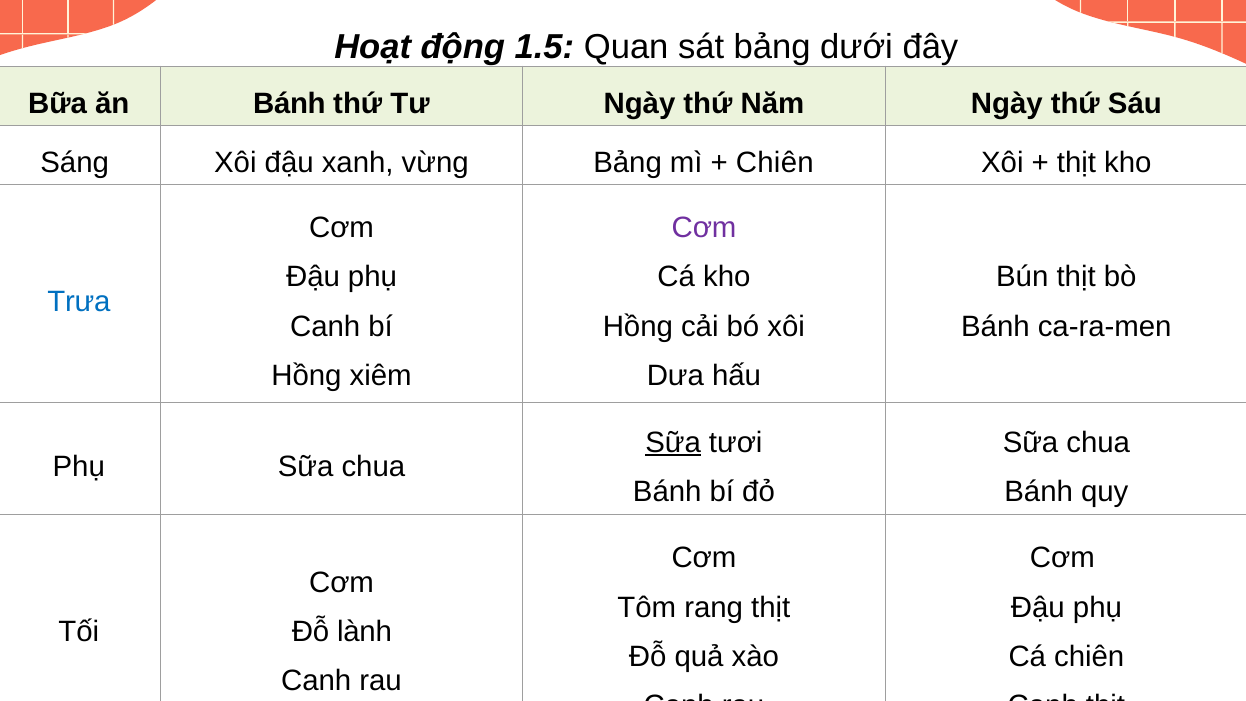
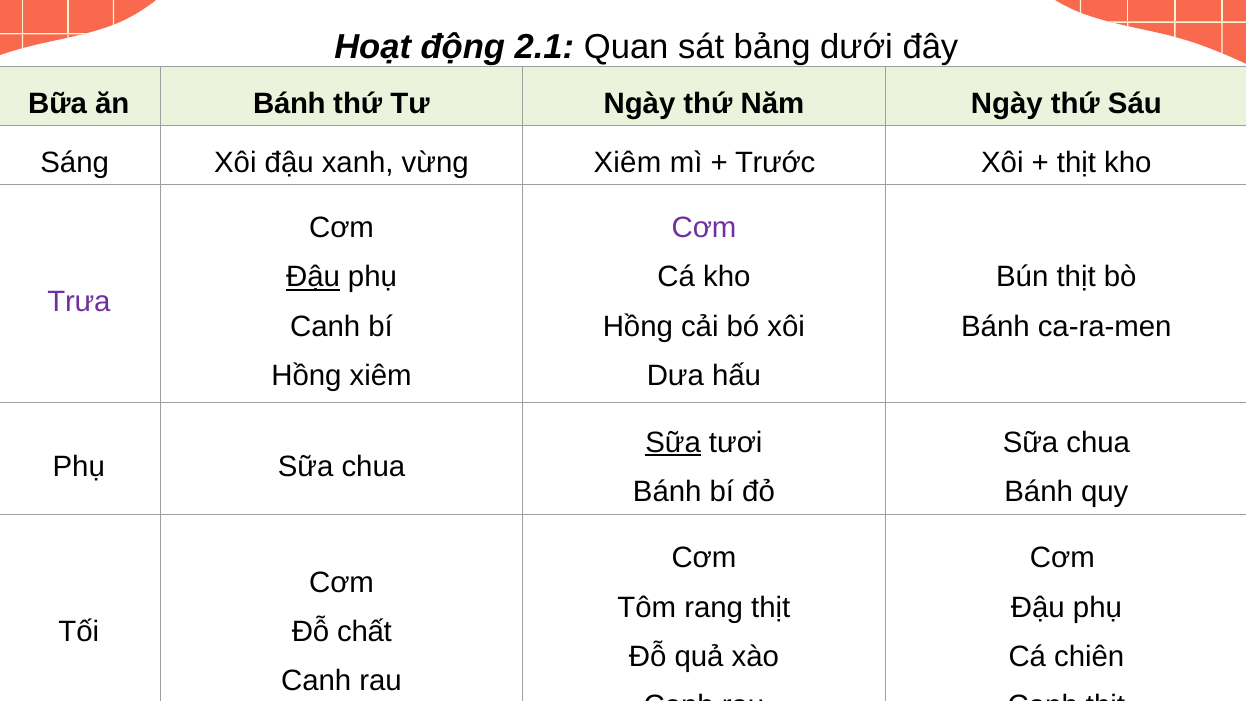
1.5: 1.5 -> 2.1
vừng Bảng: Bảng -> Xiêm
Chiên at (775, 163): Chiên -> Trước
Đậu at (313, 277) underline: none -> present
Trưa colour: blue -> purple
lành: lành -> chất
